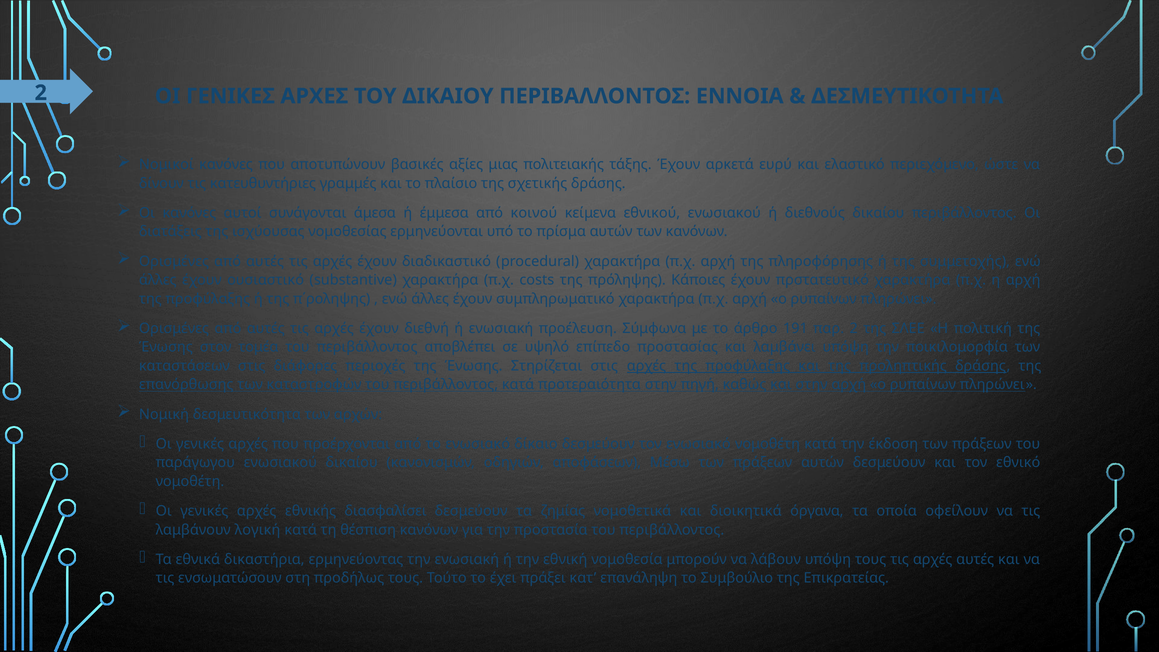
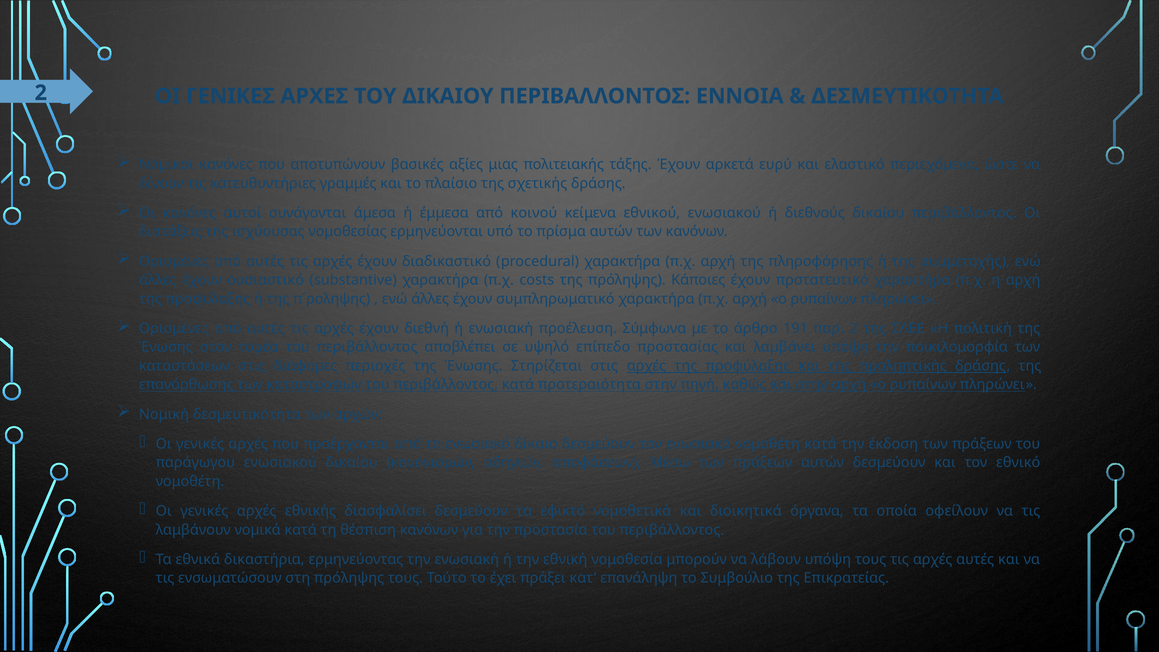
ζημίας: ζημίας -> εφικτό
λογική: λογική -> νομικά
στη προδήλως: προδήλως -> πρόληψης
